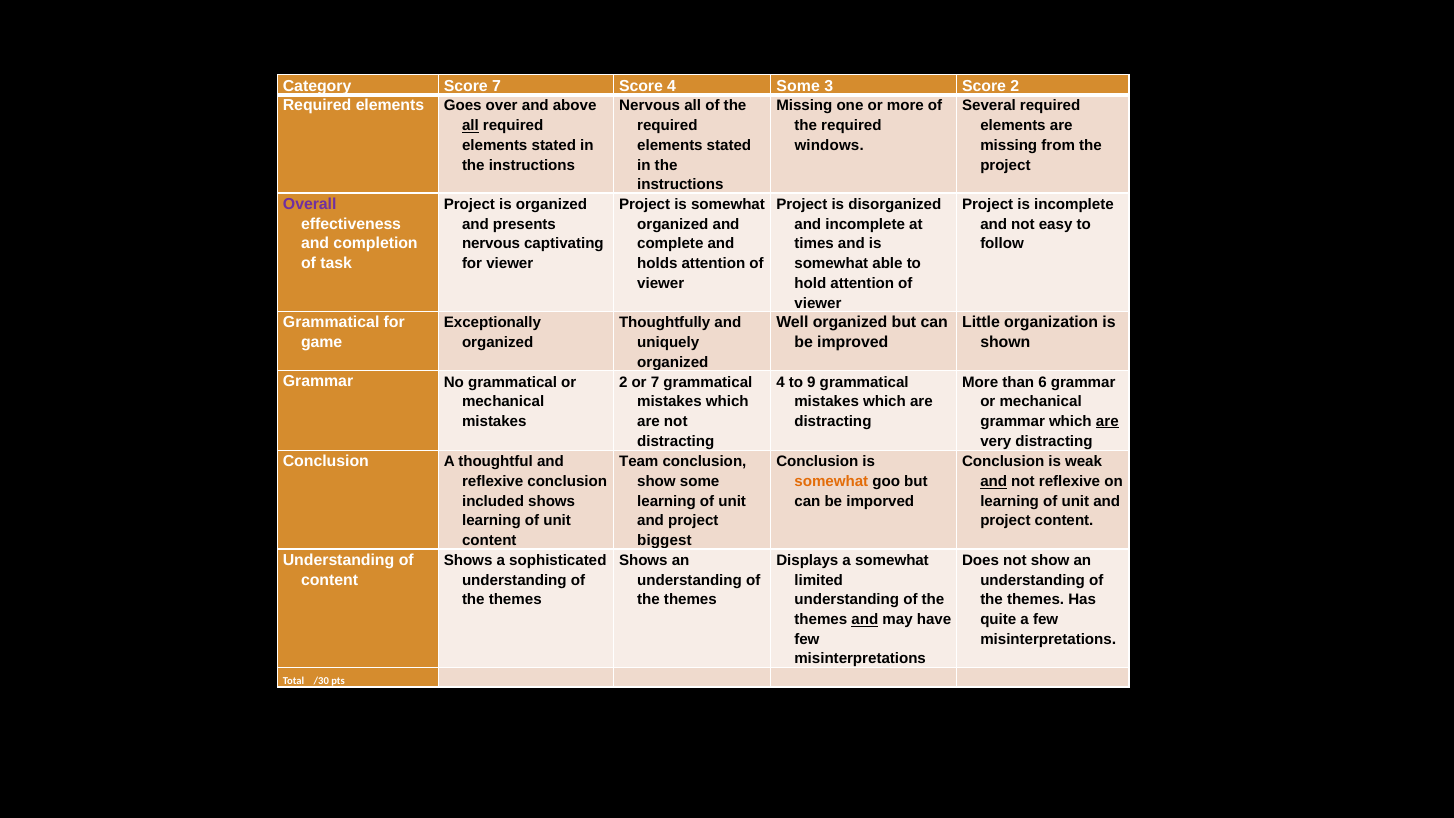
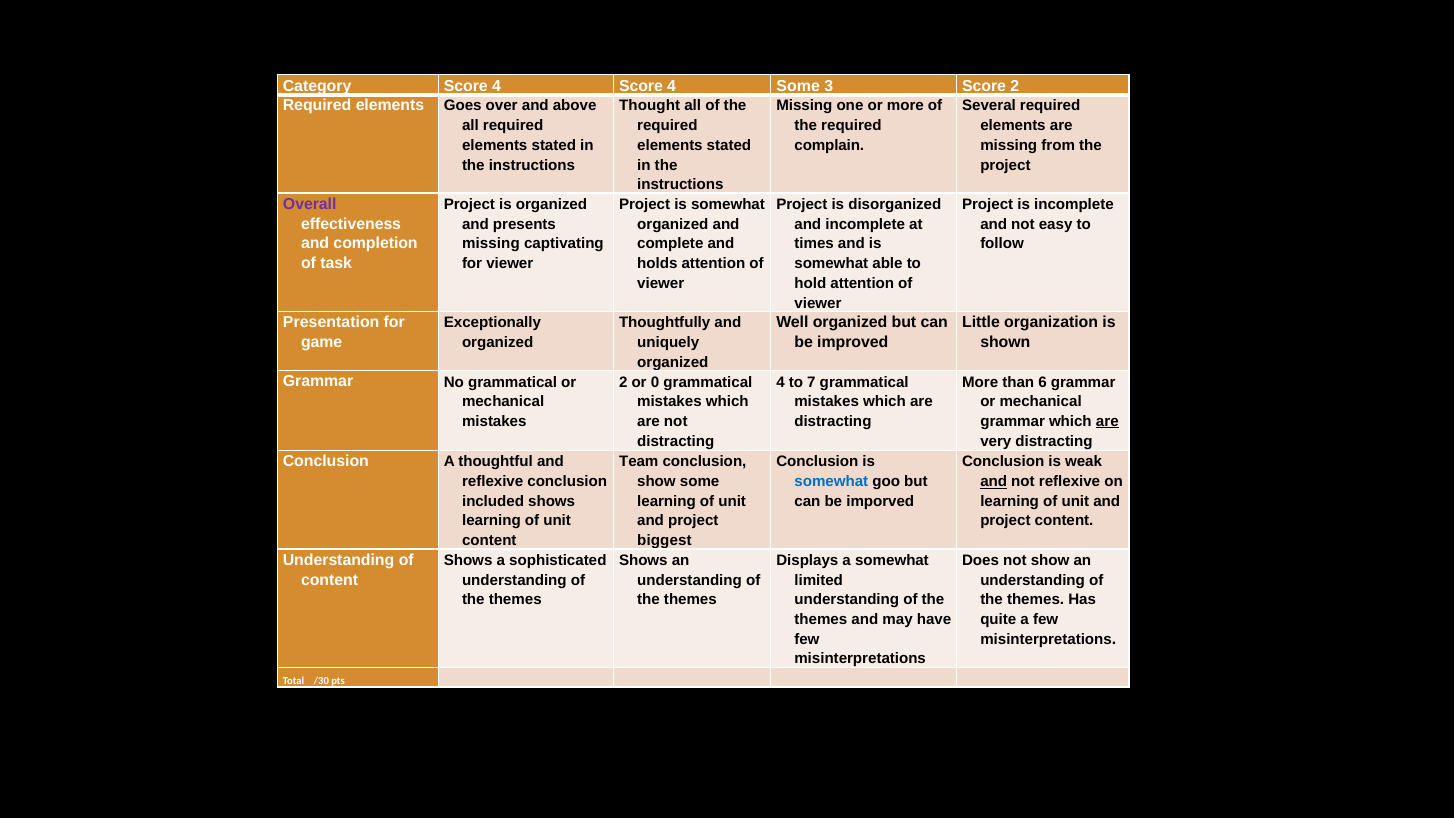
Category Score 7: 7 -> 4
Nervous at (650, 106): Nervous -> Thought
all at (470, 126) underline: present -> none
windows: windows -> complain
nervous at (491, 244): nervous -> missing
Grammatical at (331, 323): Grammatical -> Presentation
or 7: 7 -> 0
9: 9 -> 7
somewhat at (831, 481) colour: orange -> blue
and at (865, 619) underline: present -> none
